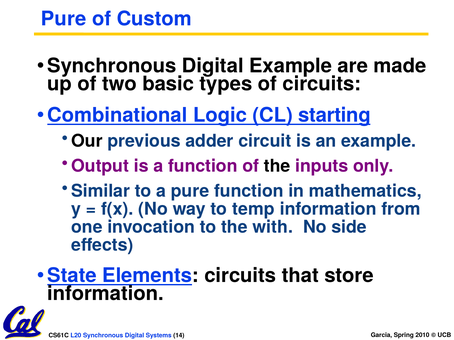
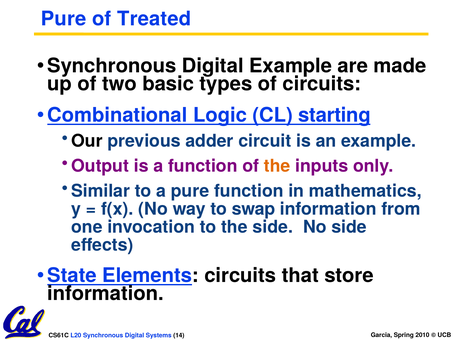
Custom: Custom -> Treated
the at (277, 166) colour: black -> orange
temp: temp -> swap
the with: with -> side
